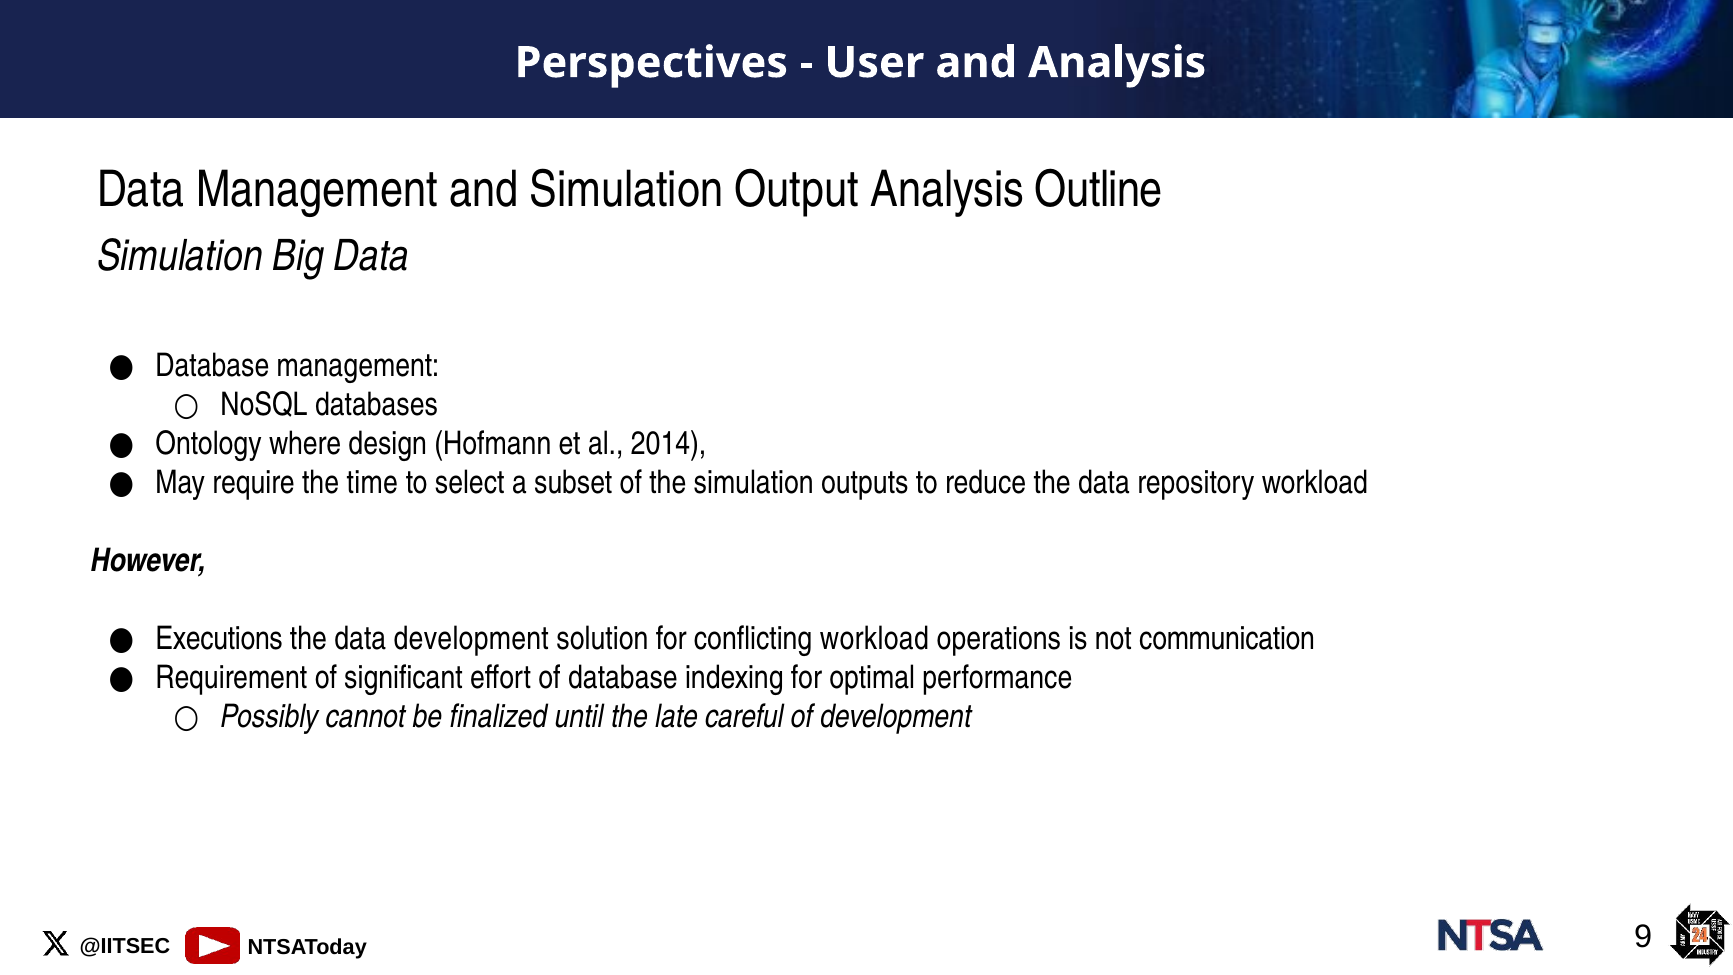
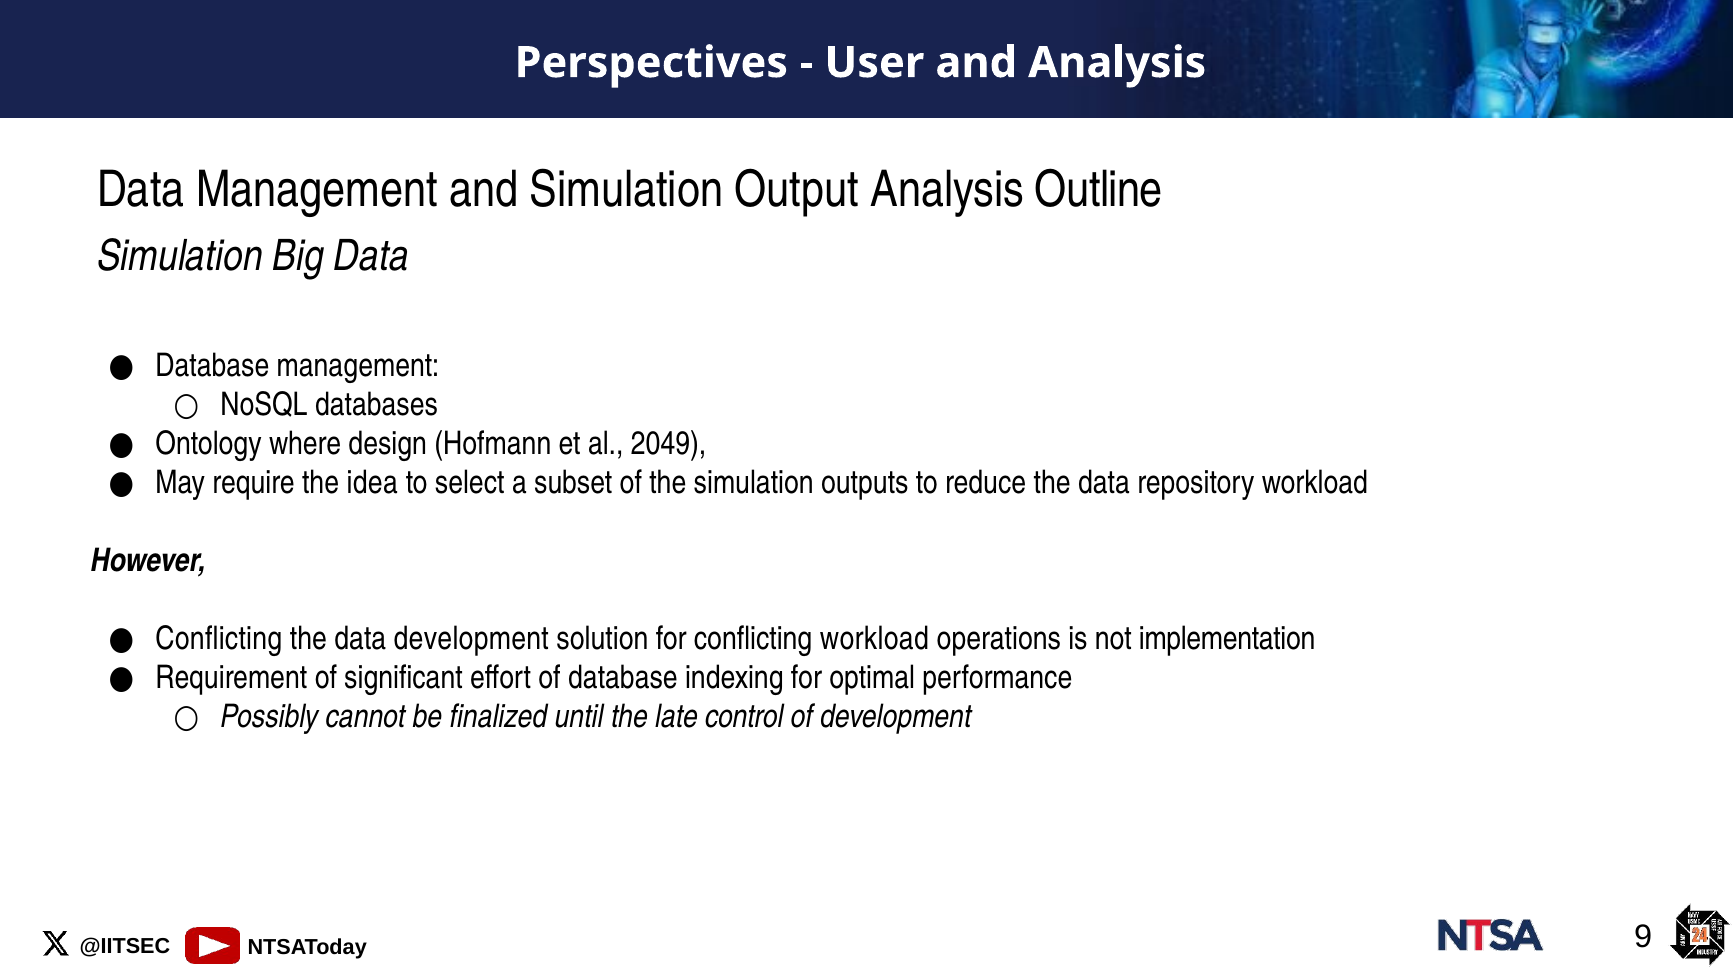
2014: 2014 -> 2049
time: time -> idea
Executions at (219, 639): Executions -> Conflicting
communication: communication -> implementation
careful: careful -> control
